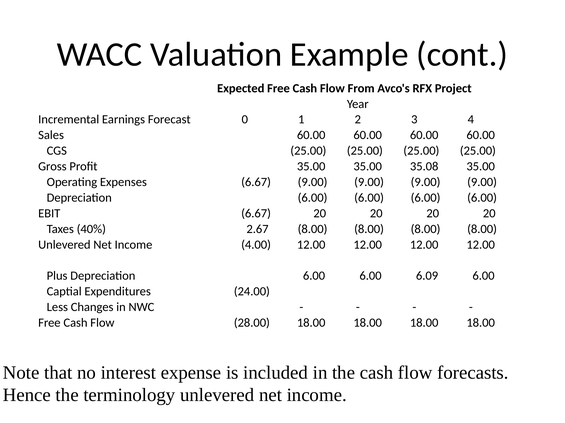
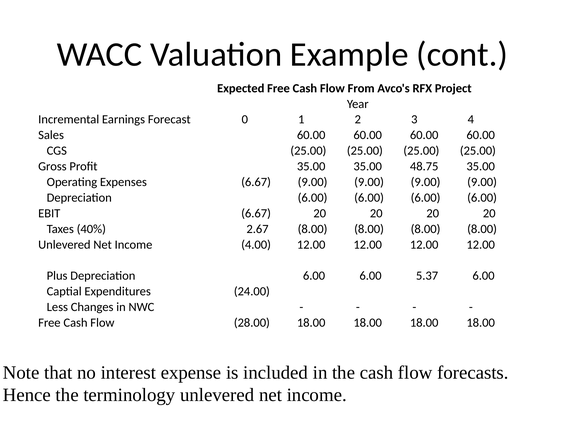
35.08: 35.08 -> 48.75
6.09: 6.09 -> 5.37
